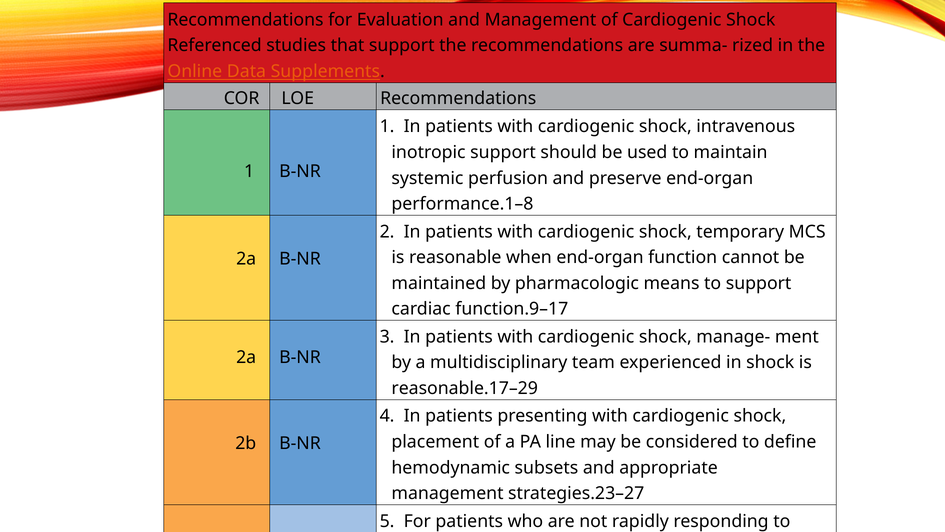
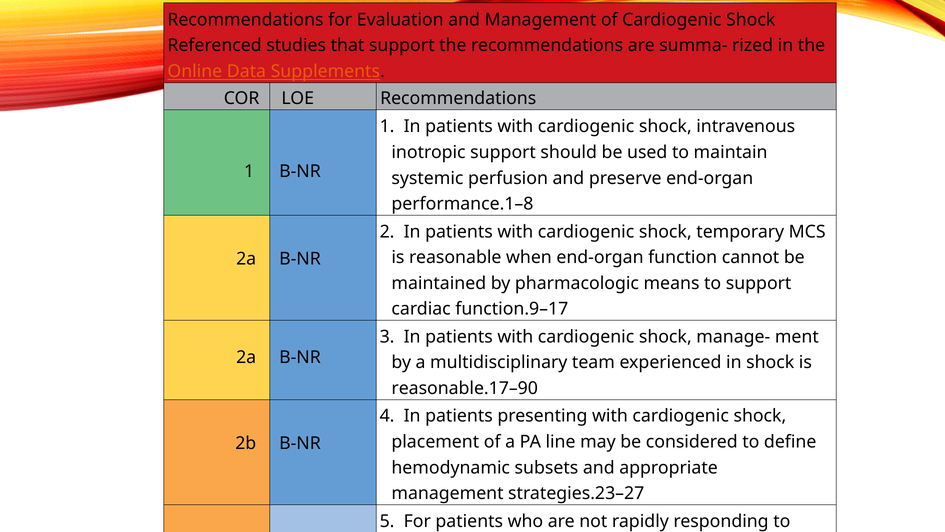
reasonable.17–29: reasonable.17–29 -> reasonable.17–90
